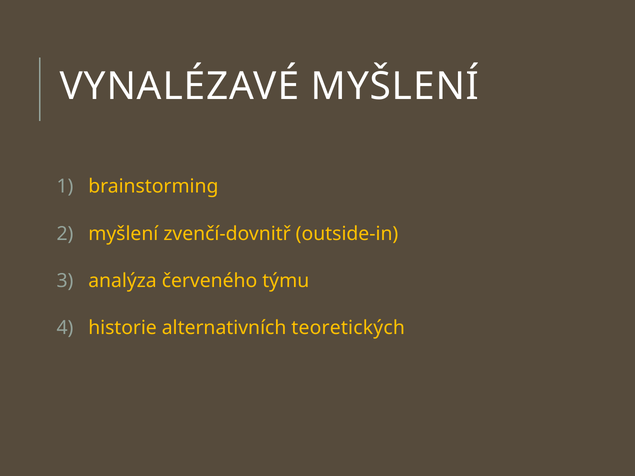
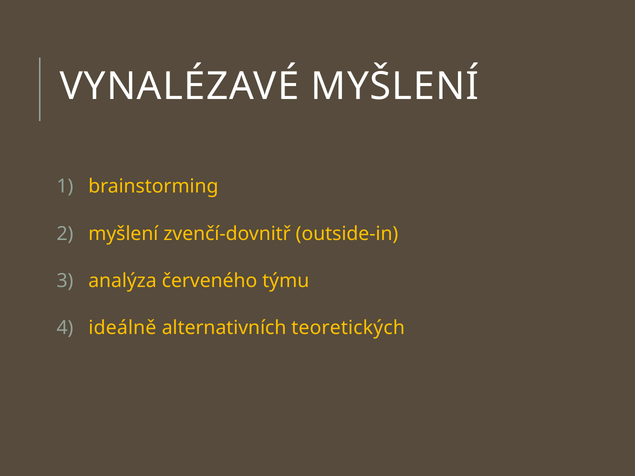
historie: historie -> ideálně
